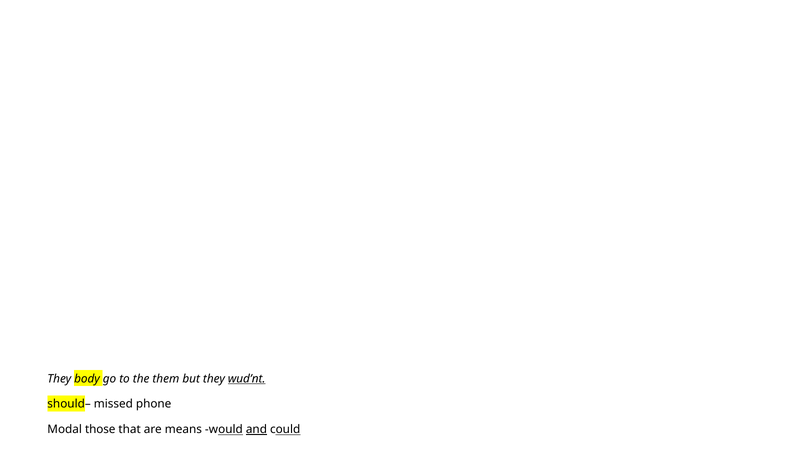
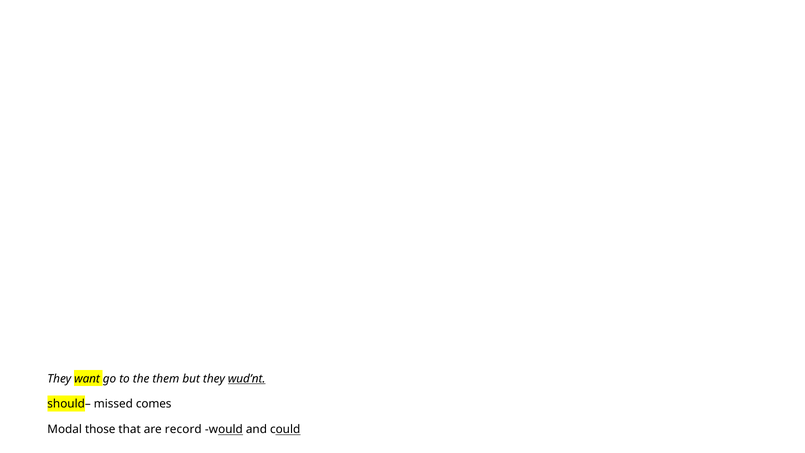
body: body -> want
phone: phone -> comes
means: means -> record
and underline: present -> none
